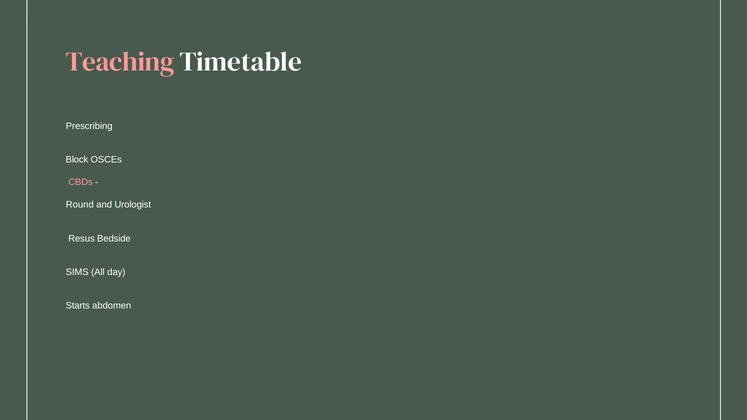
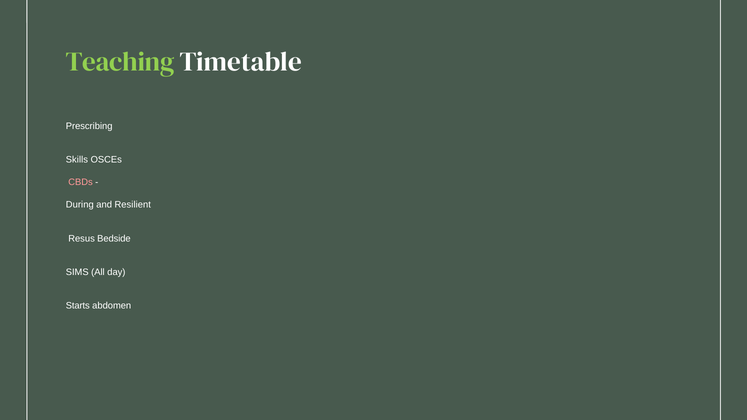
Teaching colour: pink -> light green
Block: Block -> Skills
Round: Round -> During
Urologist: Urologist -> Resilient
